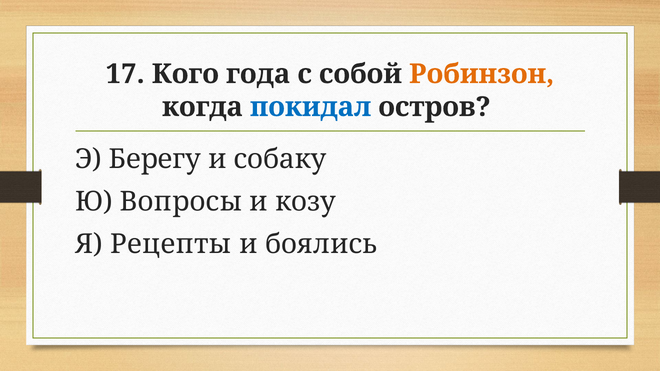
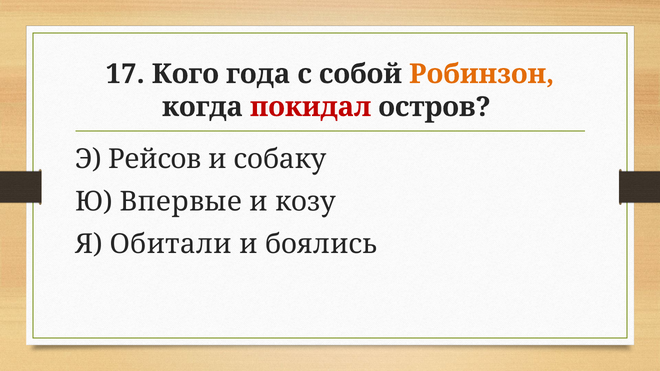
покидал colour: blue -> red
Берегу: Берегу -> Рейсов
Вопросы: Вопросы -> Впервые
Рецепты: Рецепты -> Обитали
